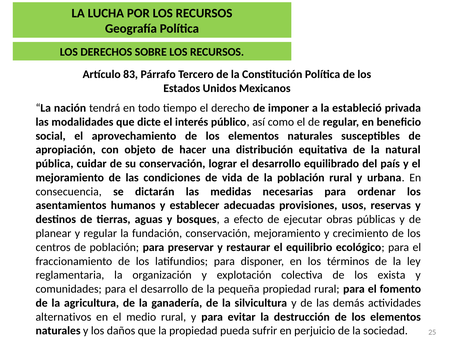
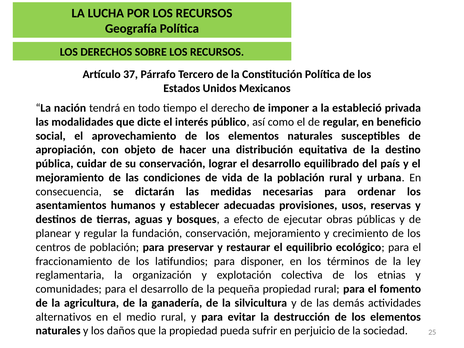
83: 83 -> 37
natural: natural -> destino
exista: exista -> etnias
